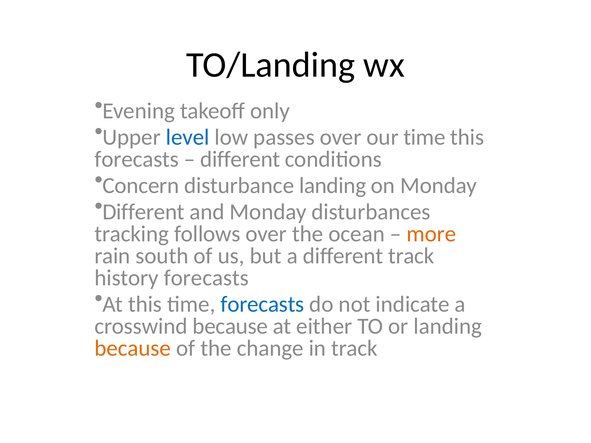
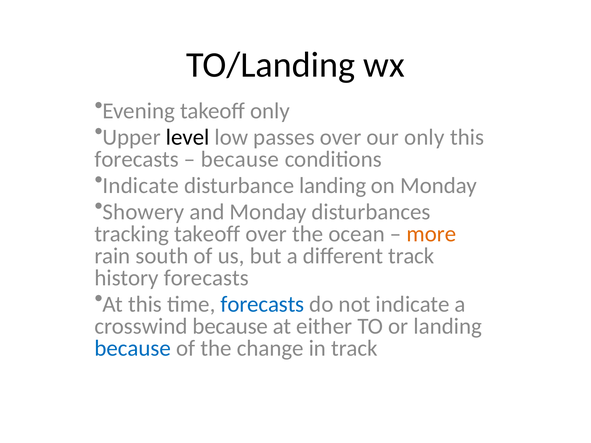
level colour: blue -> black
our time: time -> only
different at (240, 159): different -> because
Concern at (141, 186): Concern -> Indicate
Different at (143, 212): Different -> Showery
tracking follows: follows -> takeoff
because at (133, 349) colour: orange -> blue
